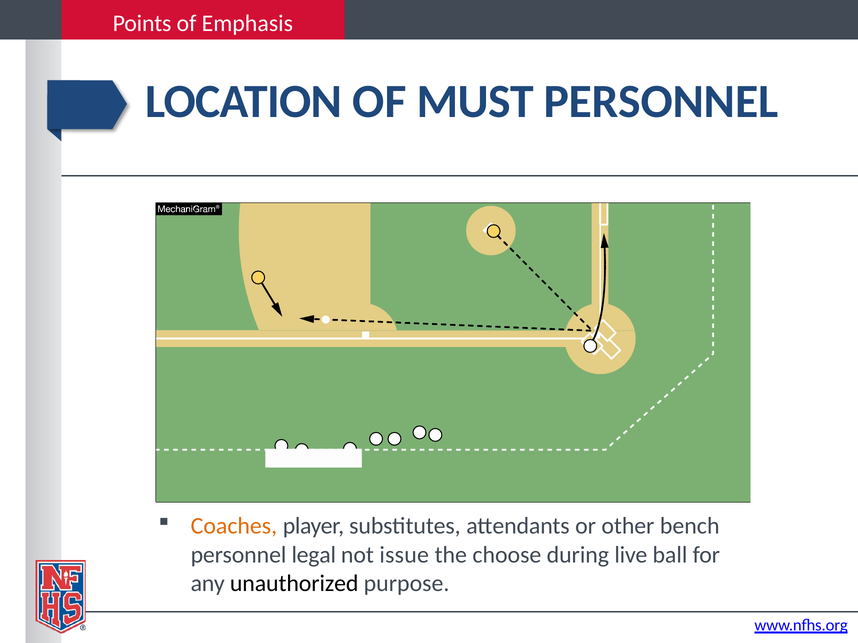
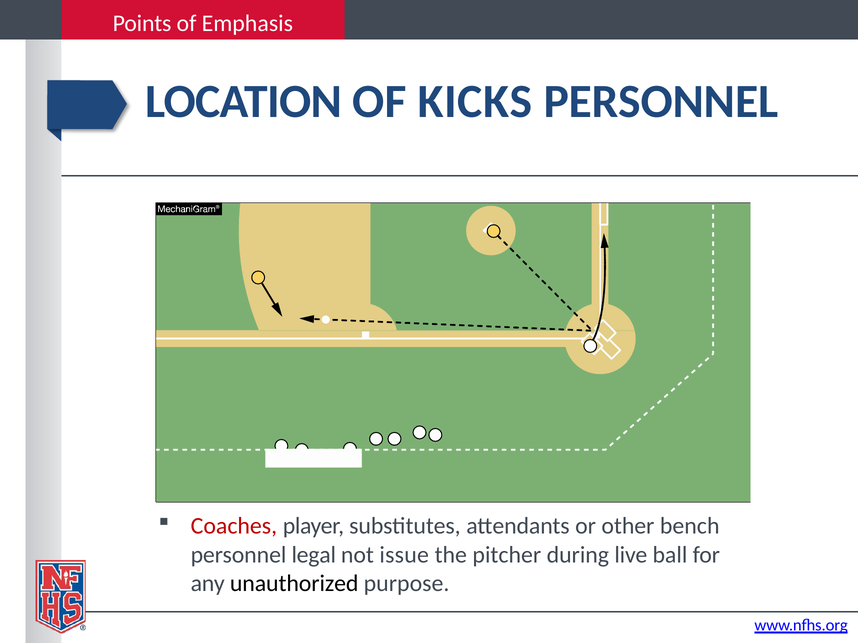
MUST: MUST -> KICKS
Coaches colour: orange -> red
choose: choose -> pitcher
